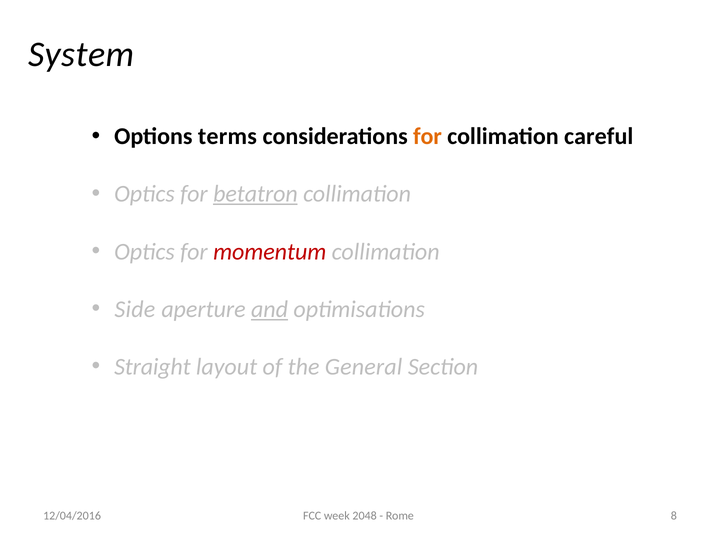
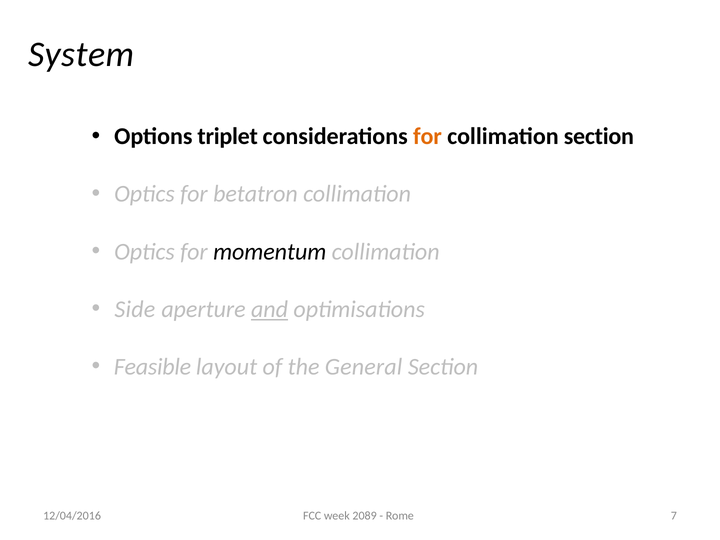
terms: terms -> triplet
collimation careful: careful -> section
betatron underline: present -> none
momentum colour: red -> black
Straight: Straight -> Feasible
2048: 2048 -> 2089
8: 8 -> 7
